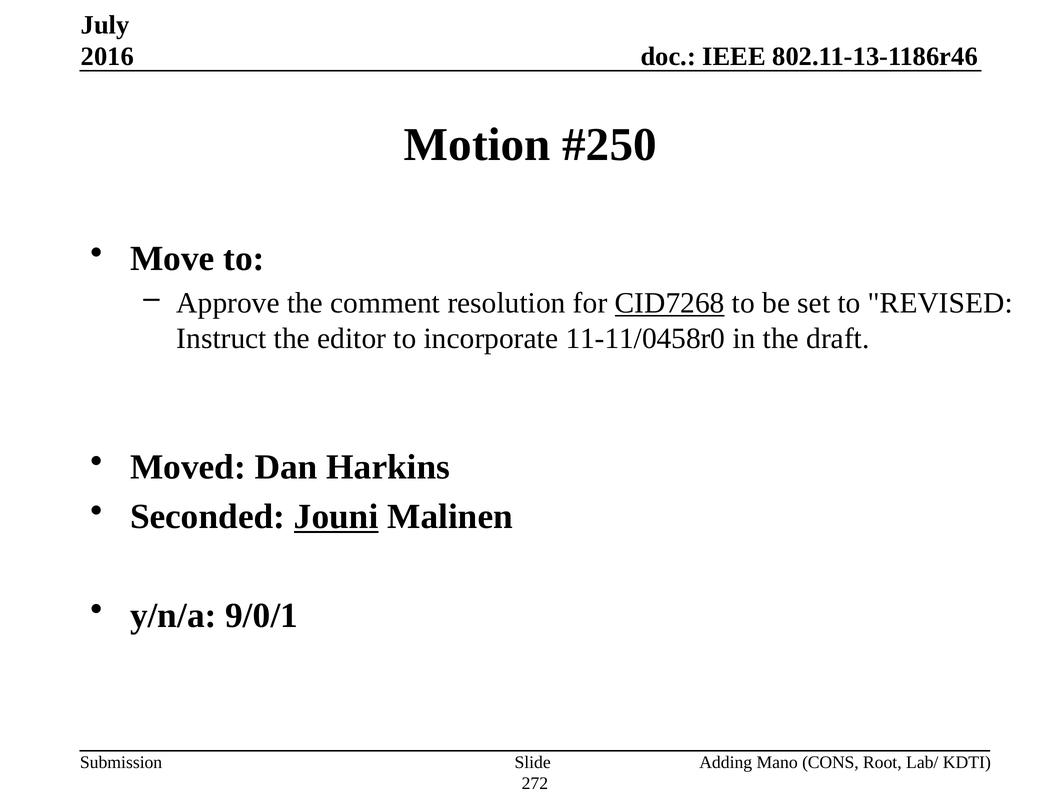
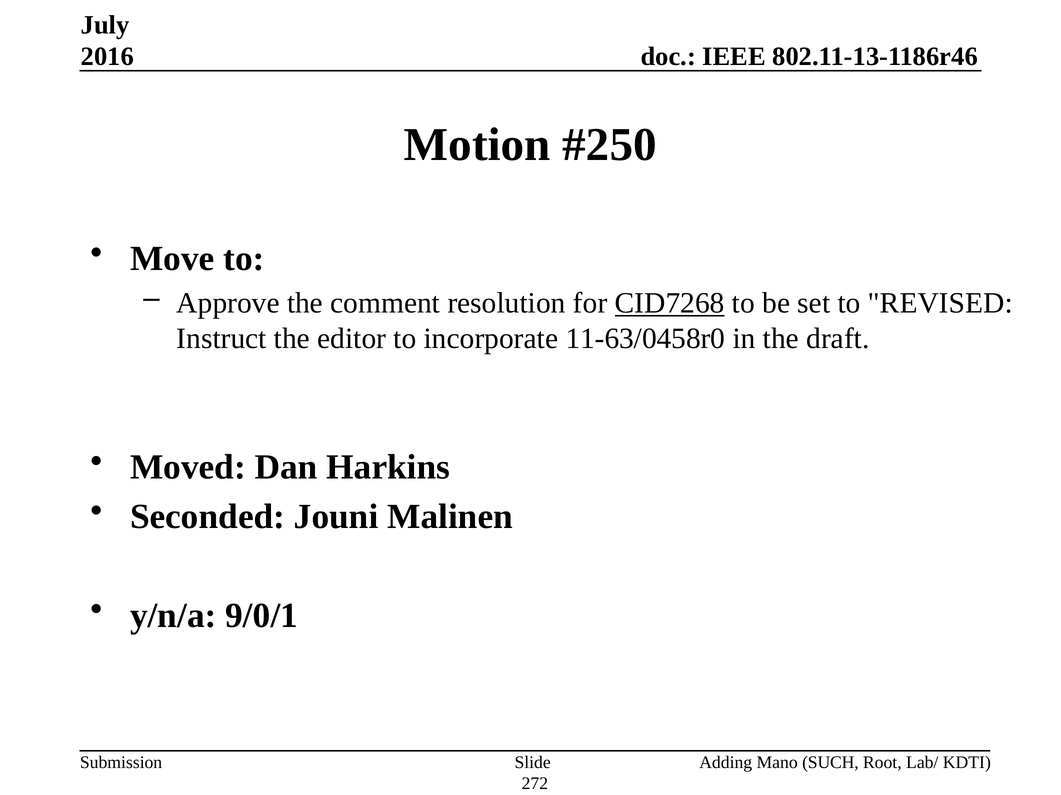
11-11/0458r0: 11-11/0458r0 -> 11-63/0458r0
Jouni underline: present -> none
CONS: CONS -> SUCH
